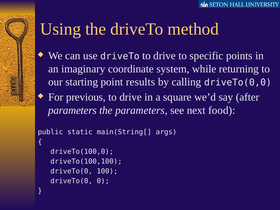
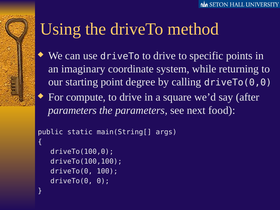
results: results -> degree
previous: previous -> compute
